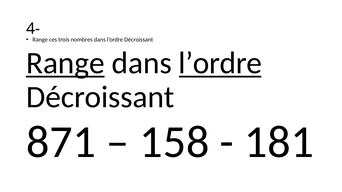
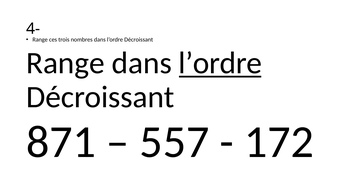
Range at (65, 63) underline: present -> none
158: 158 -> 557
181: 181 -> 172
